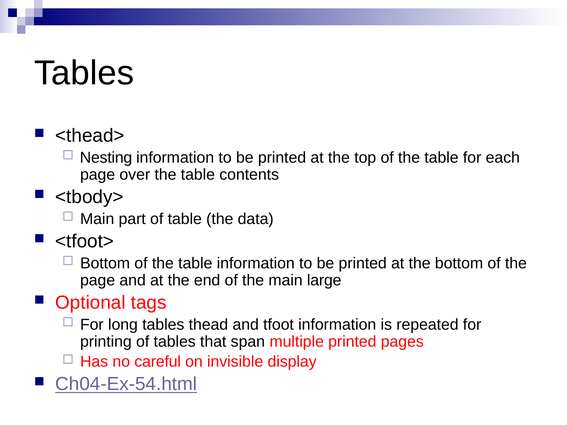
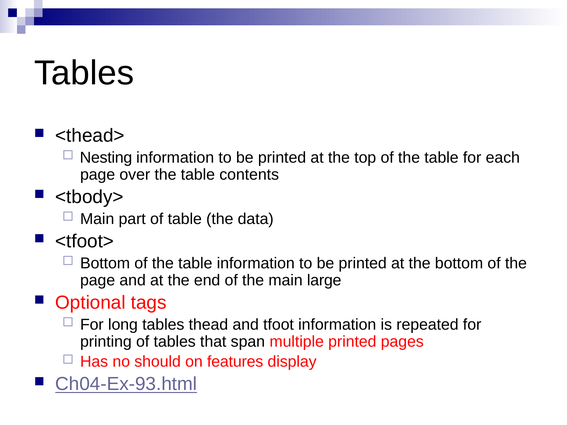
careful: careful -> should
invisible: invisible -> features
Ch04-Ex-54.html: Ch04-Ex-54.html -> Ch04-Ex-93.html
